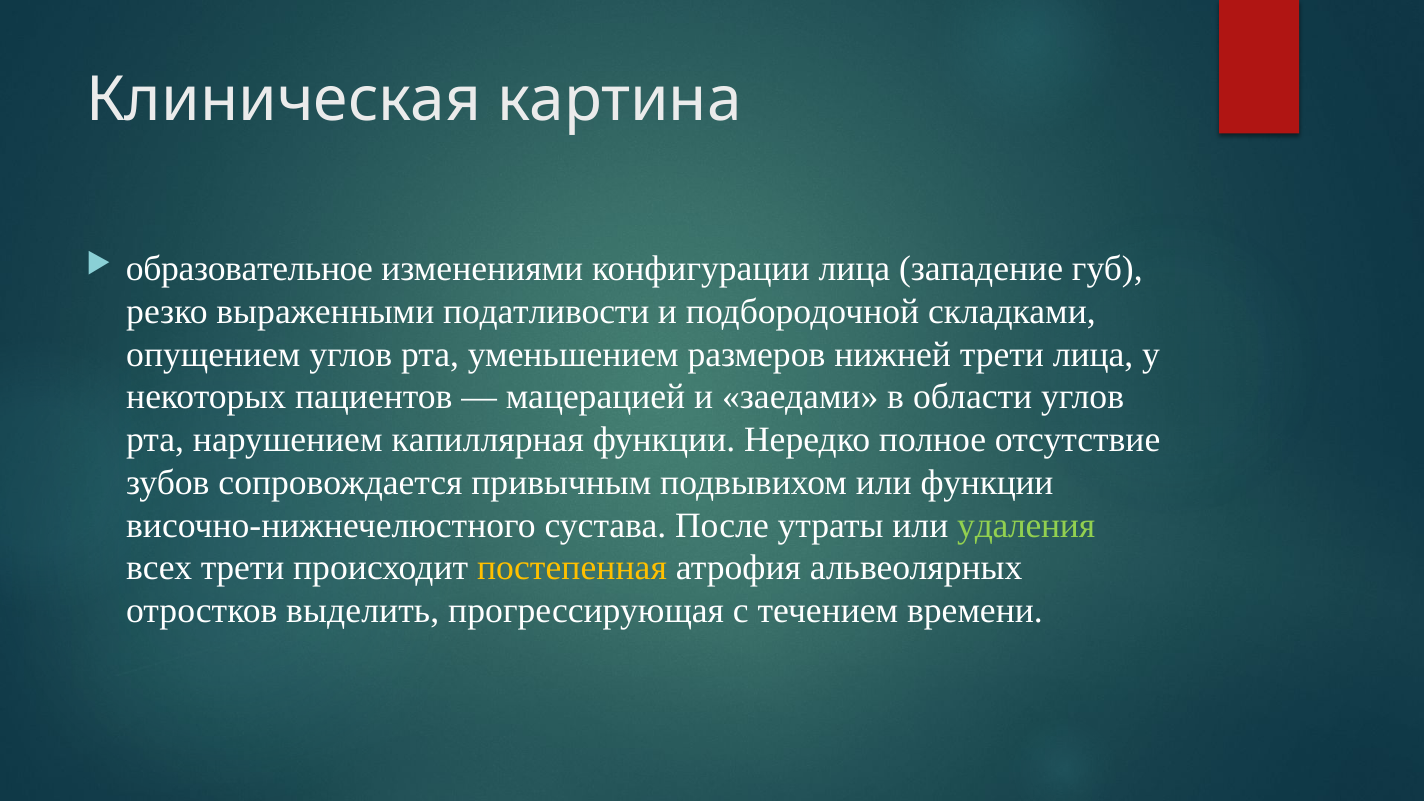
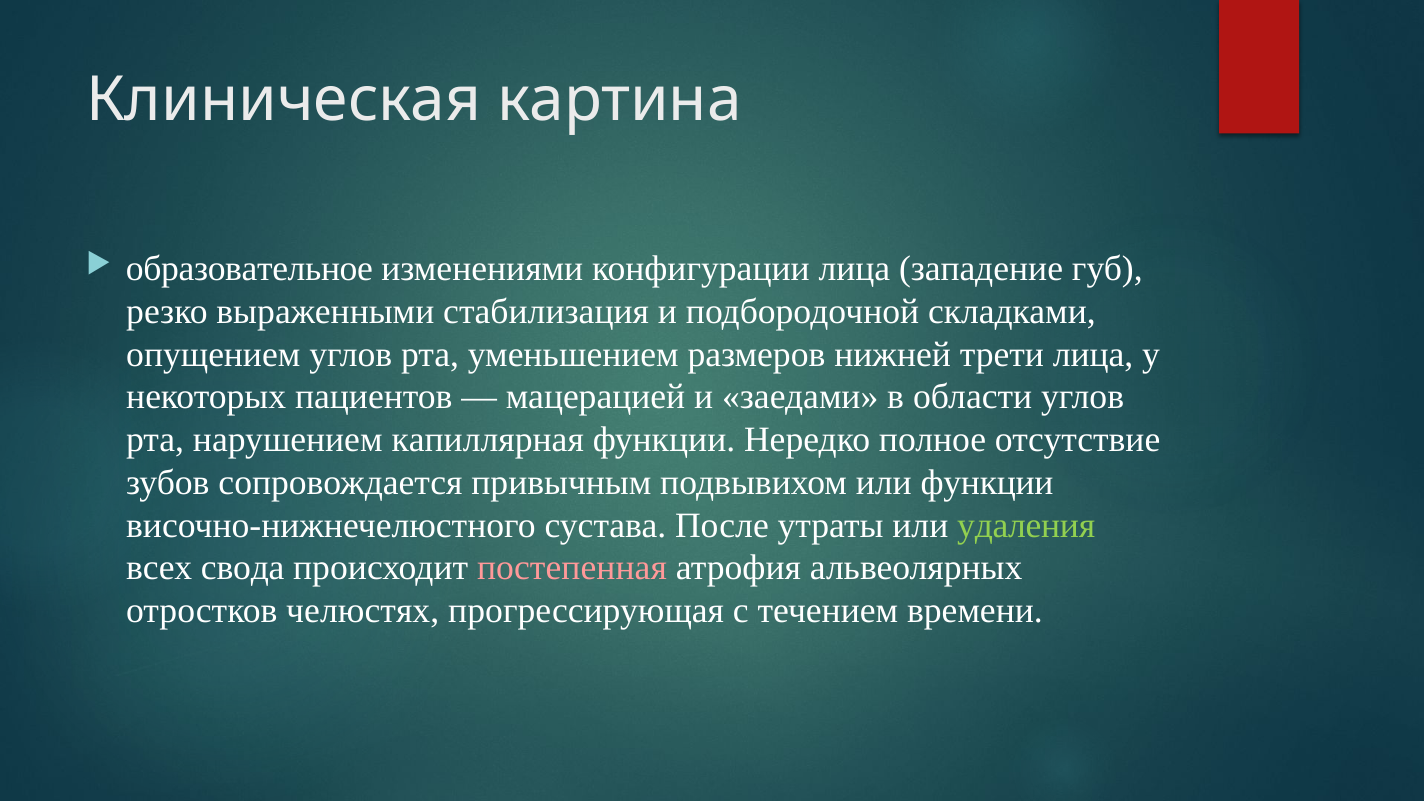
податливости: податливости -> стабилизация
всех трети: трети -> свода
постепенная colour: yellow -> pink
выделить: выделить -> челюстях
